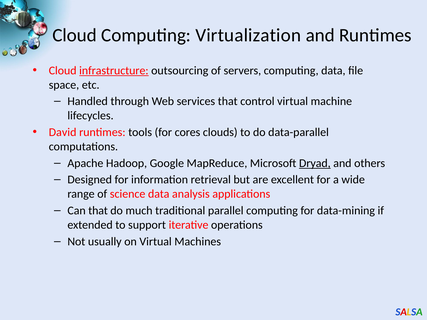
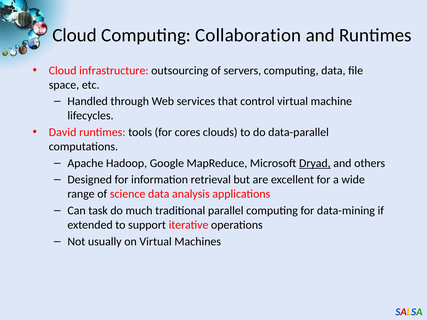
Virtualization: Virtualization -> Collaboration
infrastructure underline: present -> none
Can that: that -> task
